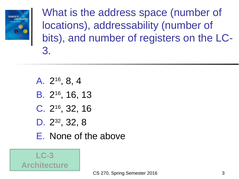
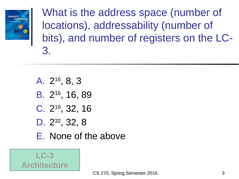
8 4: 4 -> 3
13: 13 -> 89
